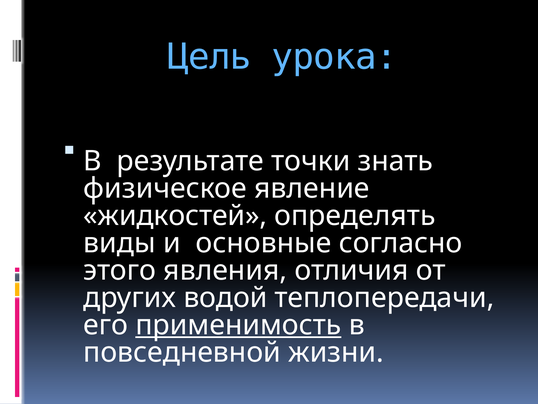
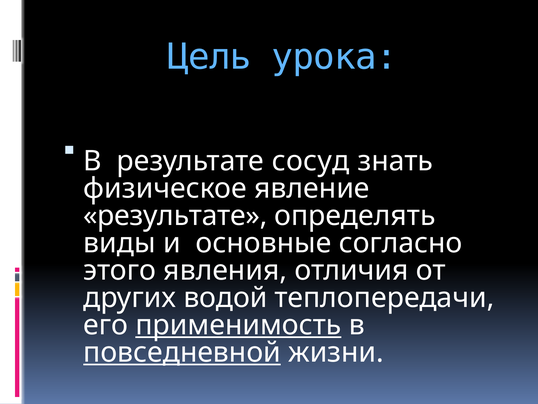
точки: точки -> сосуд
жидкостей at (175, 216): жидкостей -> результате
повседневной underline: none -> present
